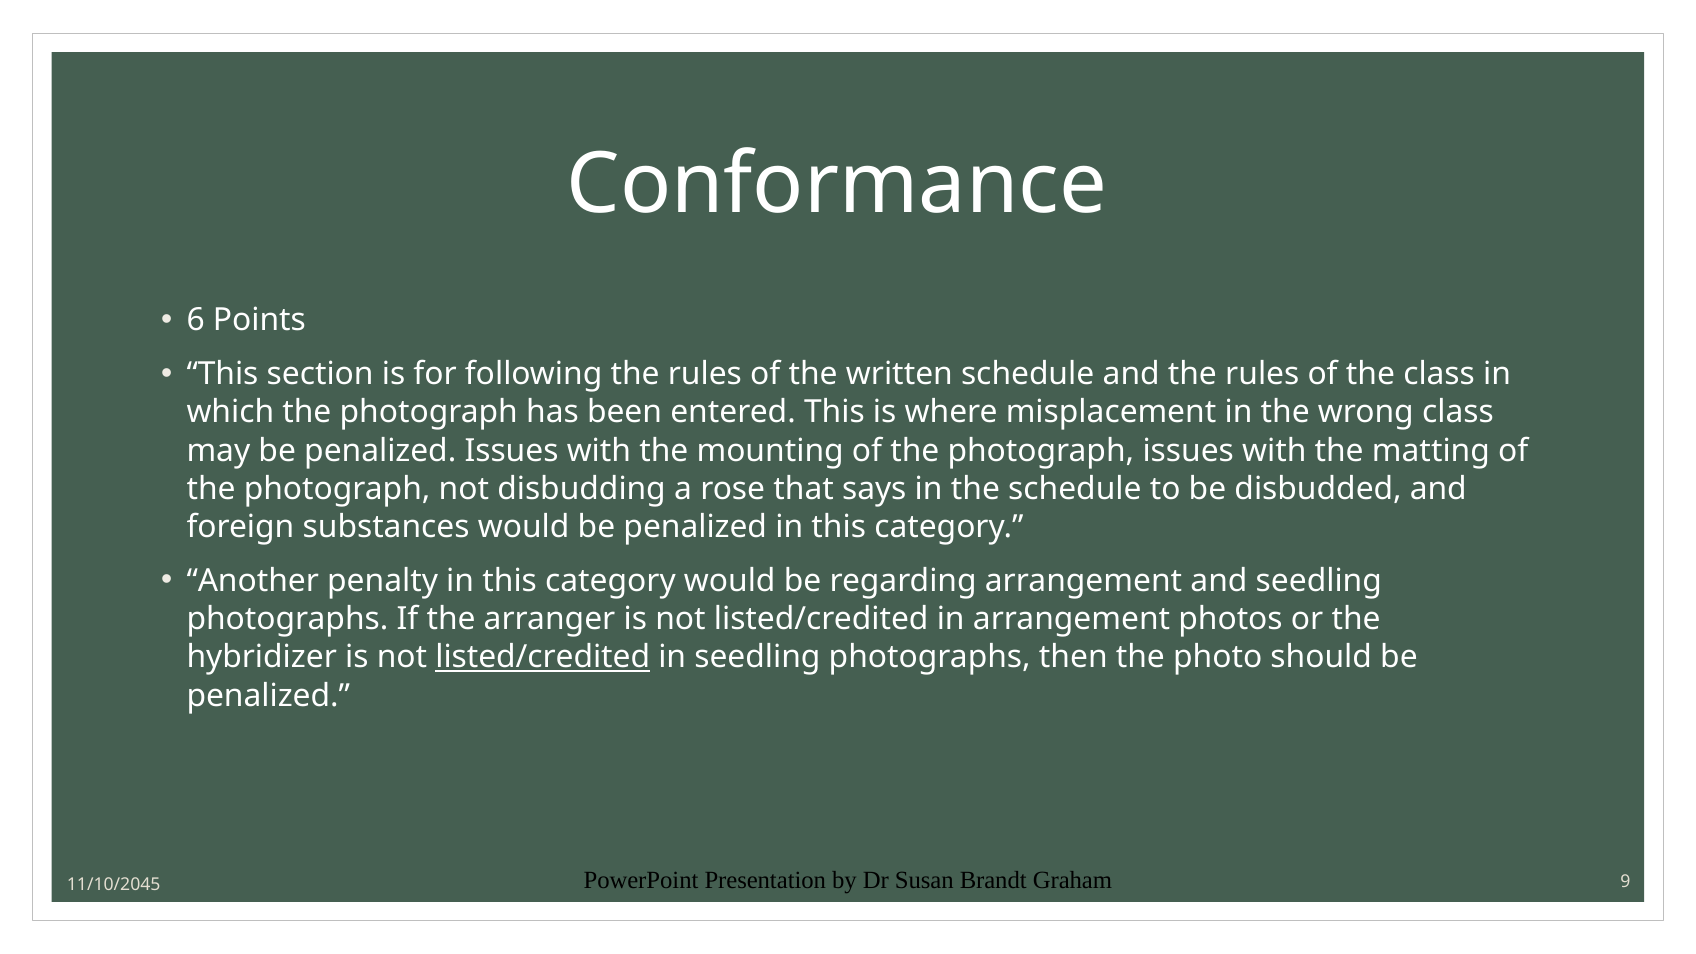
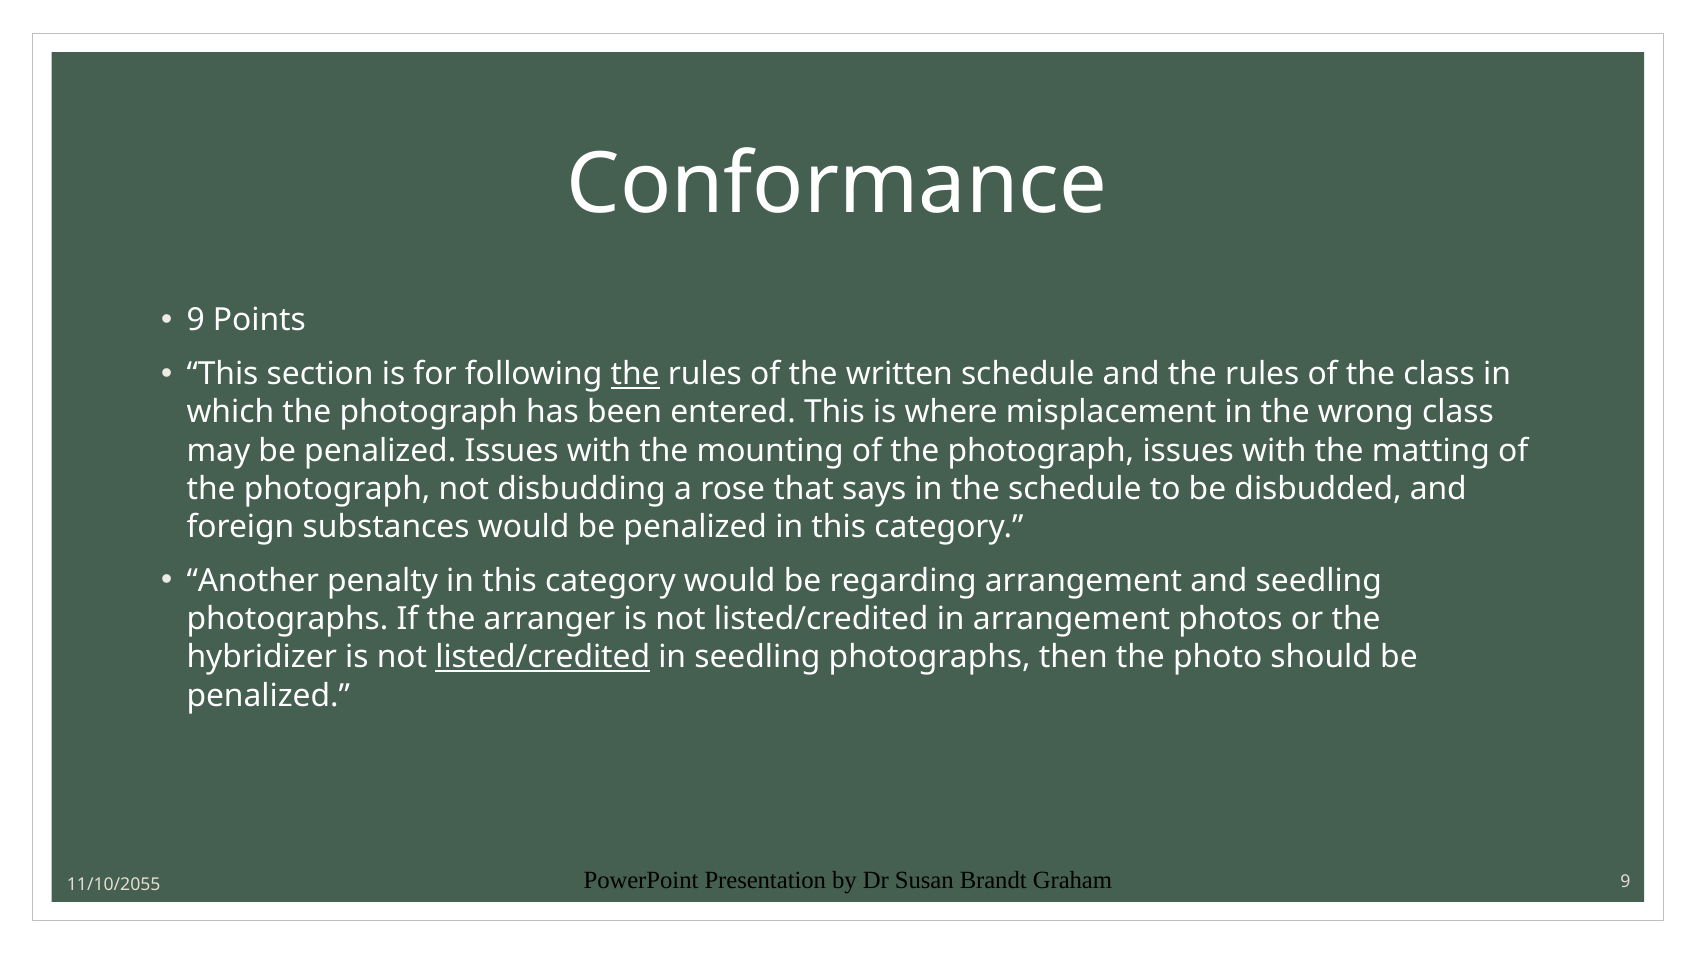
6 at (196, 320): 6 -> 9
the at (635, 374) underline: none -> present
11/10/2045: 11/10/2045 -> 11/10/2055
